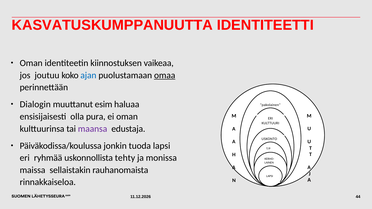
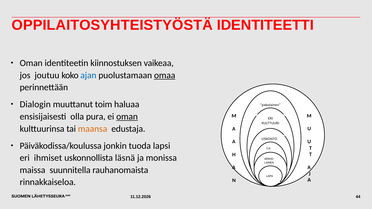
KASVATUSKUMPPANUUTTA: KASVATUSKUMPPANUUTTA -> OPPILAITOSYHTEISTYÖSTÄ
esim: esim -> toim
oman at (127, 117) underline: none -> present
maansa colour: purple -> orange
ryhmää: ryhmää -> ihmiset
tehty: tehty -> läsnä
sellaistakin: sellaistakin -> suunnitella
